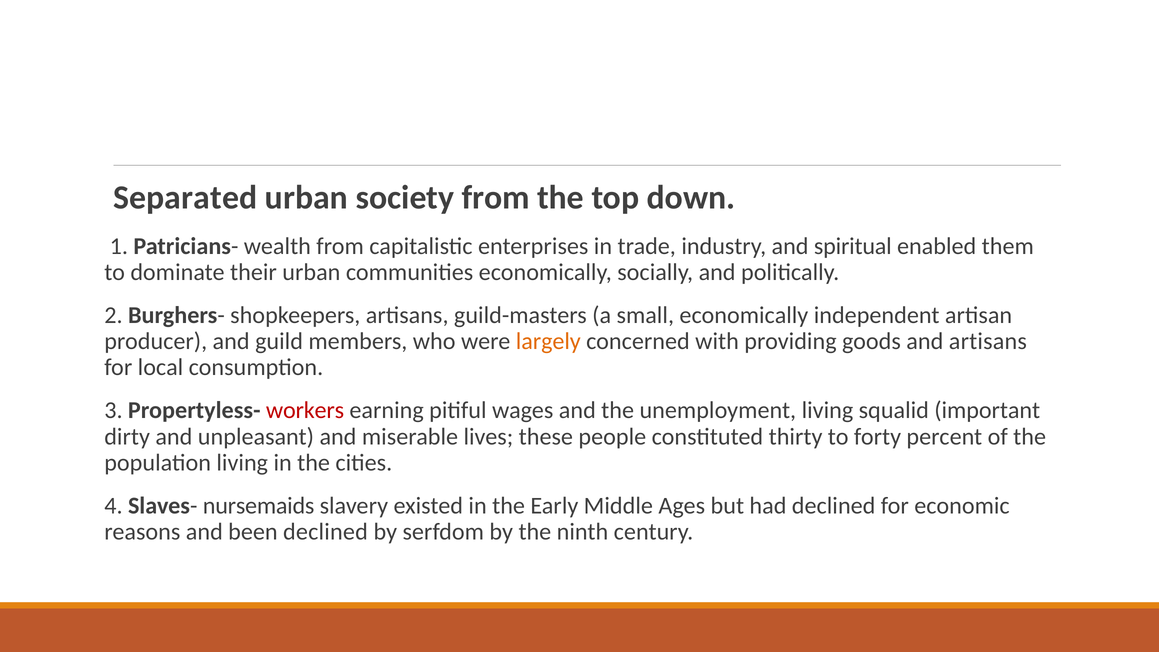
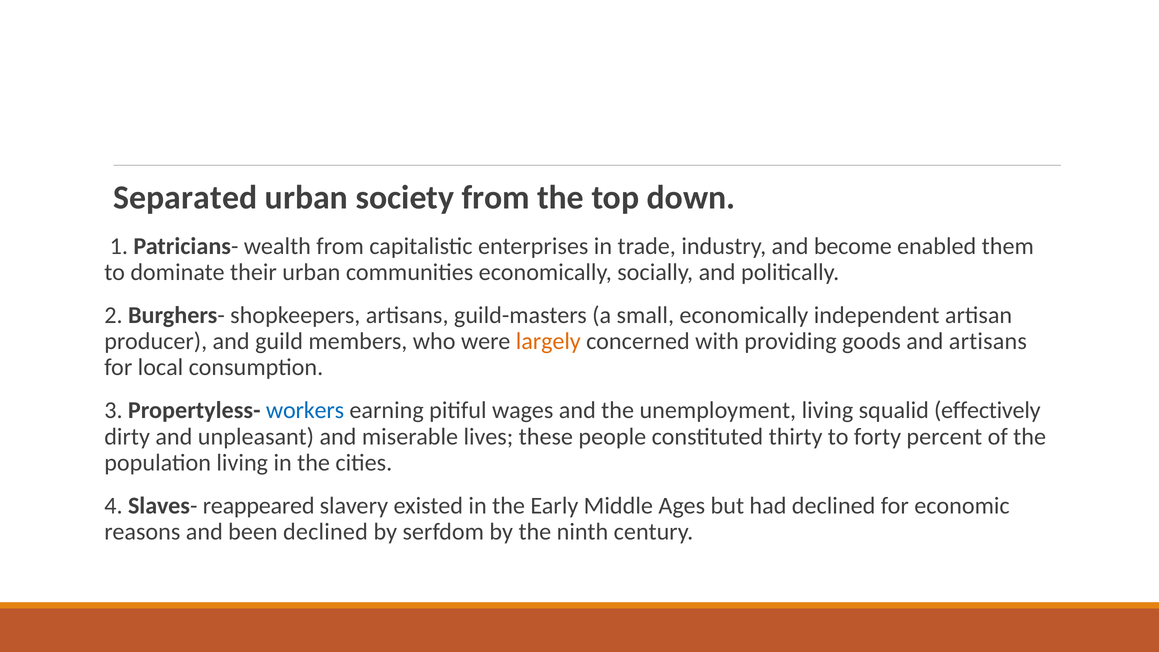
spiritual: spiritual -> become
workers colour: red -> blue
important: important -> effectively
nursemaids: nursemaids -> reappeared
